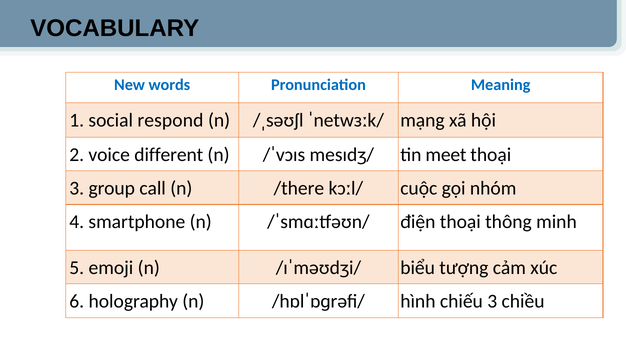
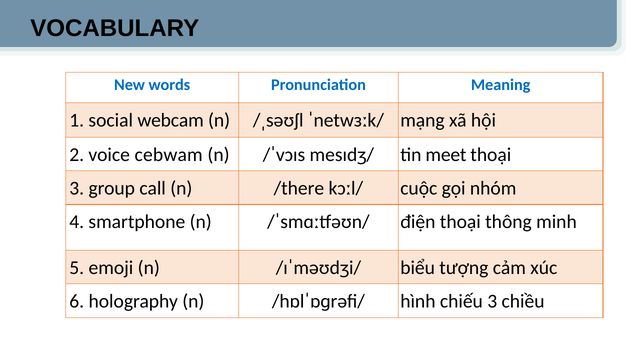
respond: respond -> webcam
different: different -> cebwam
